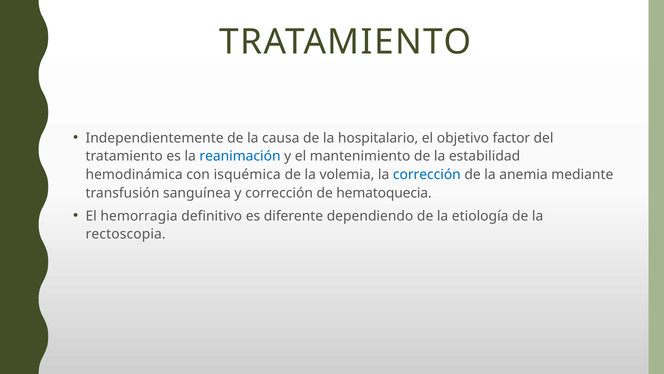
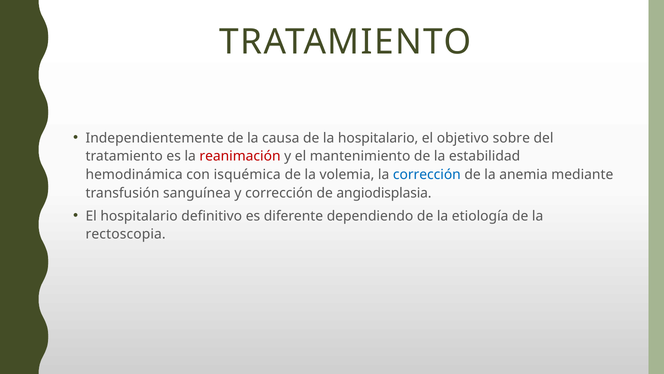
factor: factor -> sobre
reanimación colour: blue -> red
hematoquecia: hematoquecia -> angiodisplasia
El hemorragia: hemorragia -> hospitalario
